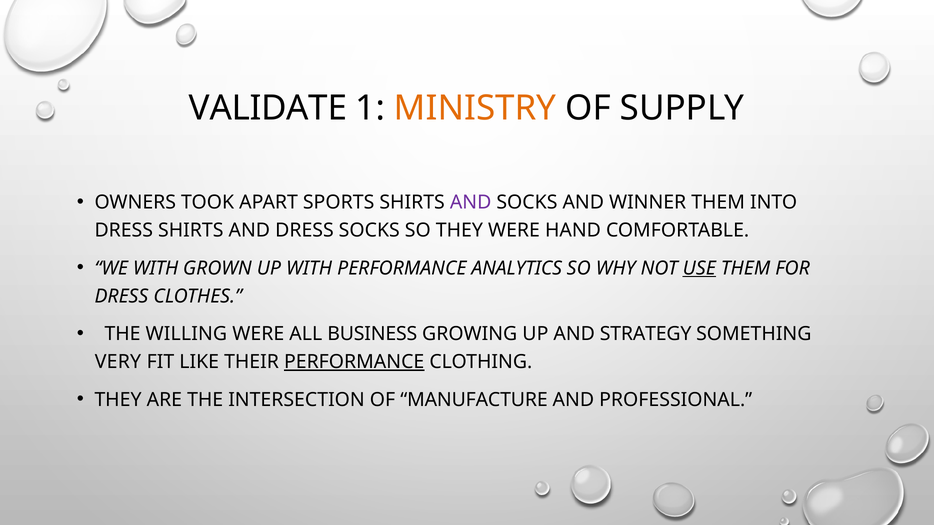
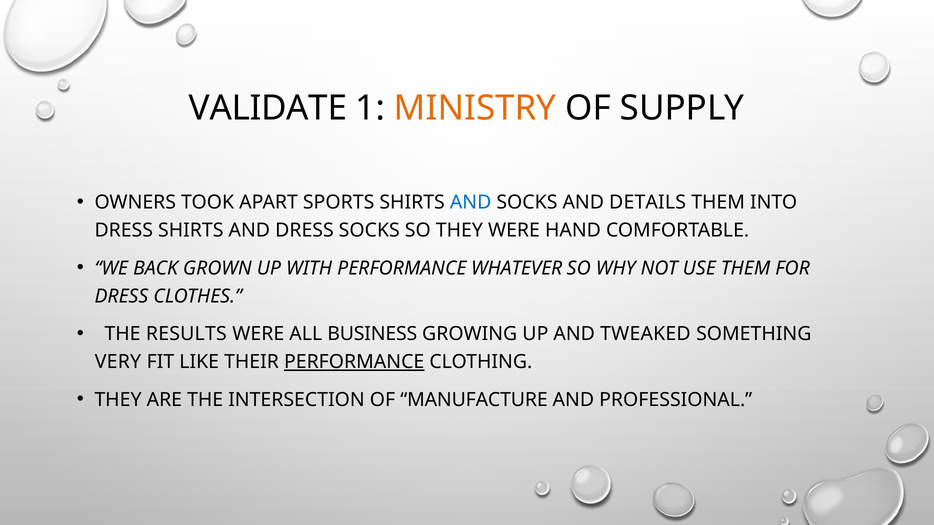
AND at (471, 203) colour: purple -> blue
WINNER: WINNER -> DETAILS
WE WITH: WITH -> BACK
ANALYTICS: ANALYTICS -> WHATEVER
USE underline: present -> none
WILLING: WILLING -> RESULTS
STRATEGY: STRATEGY -> TWEAKED
